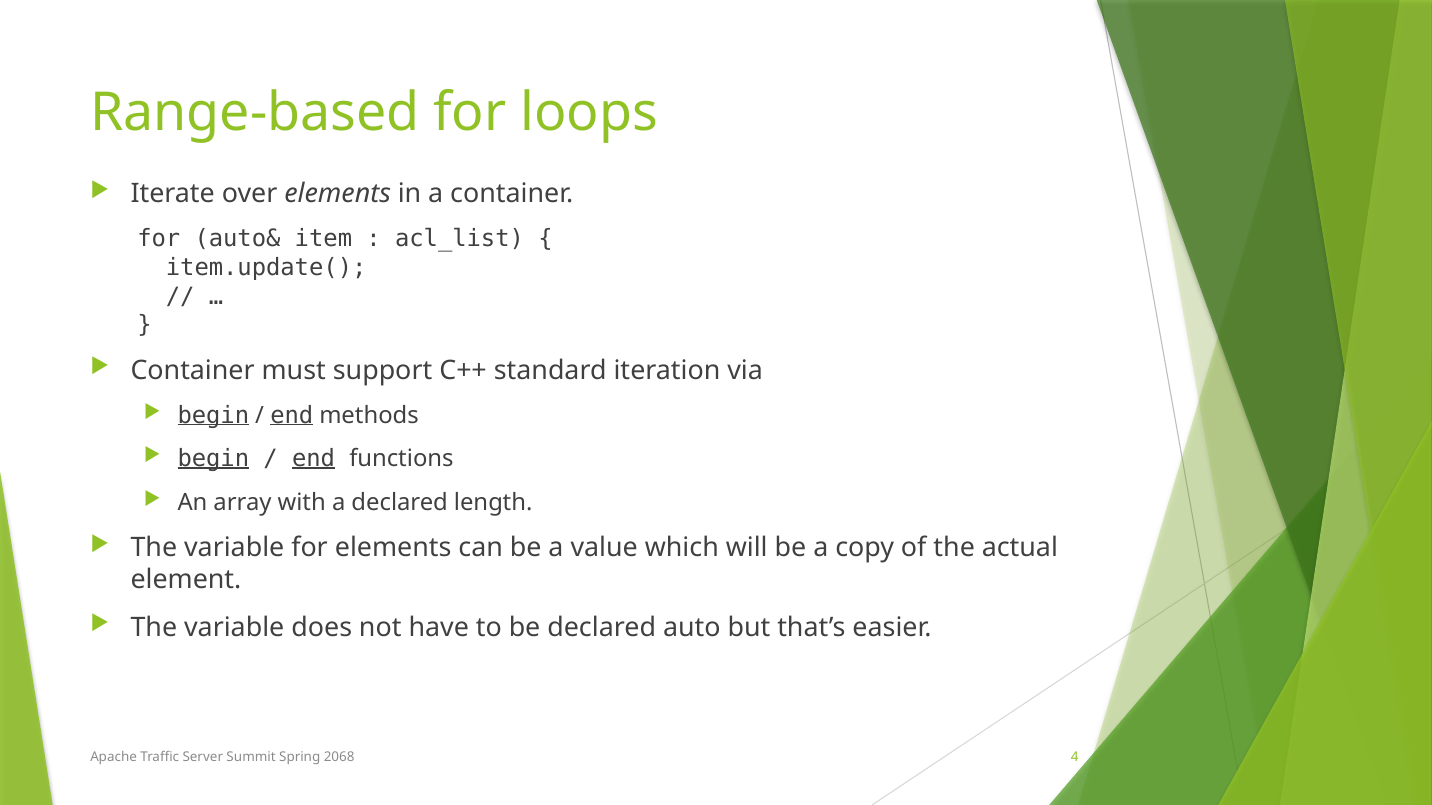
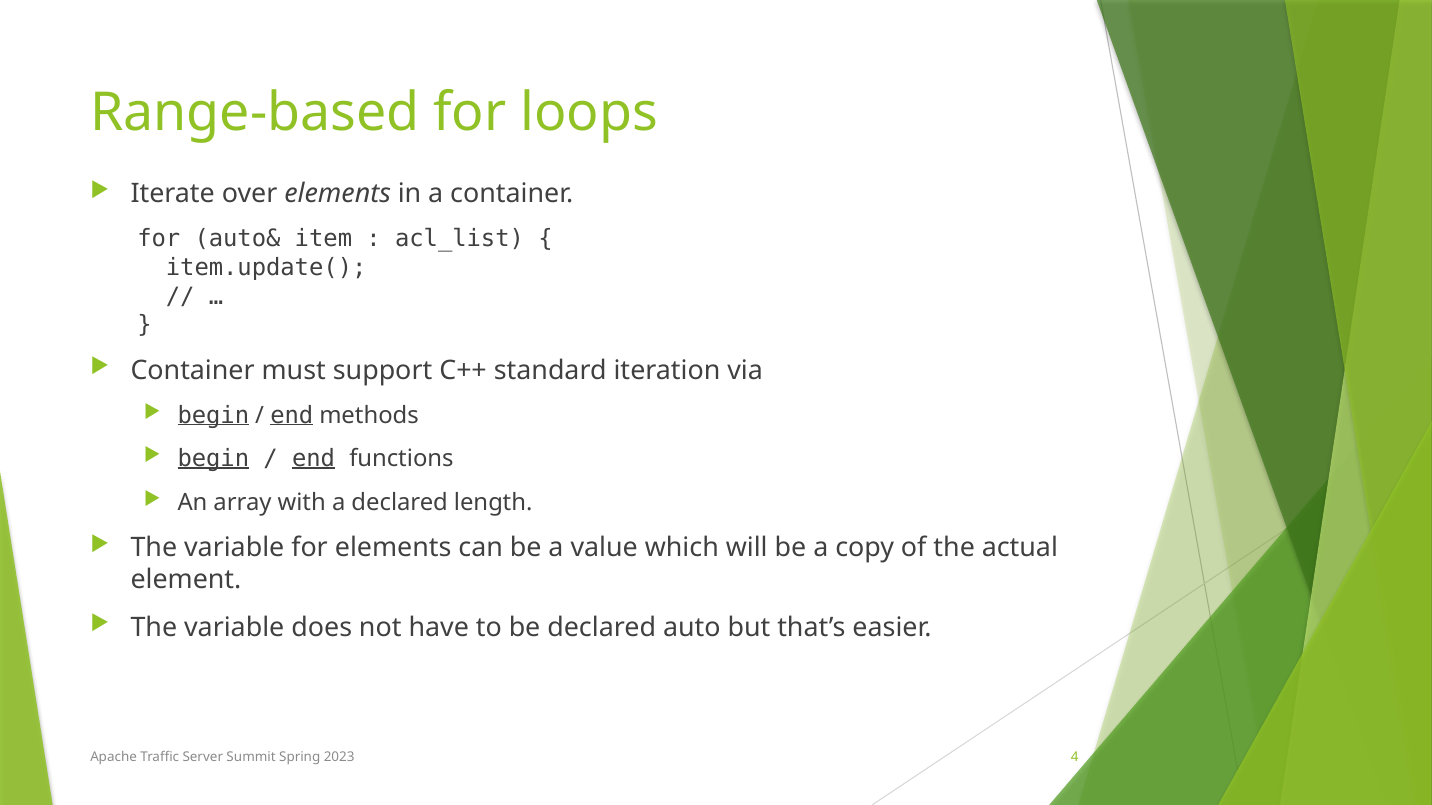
2068: 2068 -> 2023
